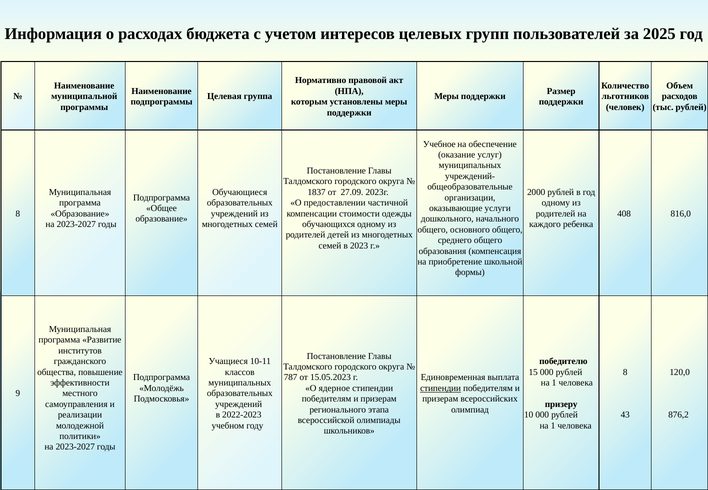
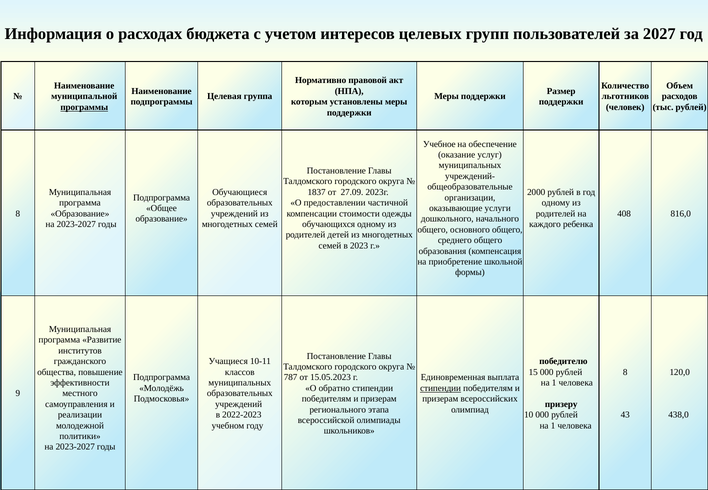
2025: 2025 -> 2027
программы underline: none -> present
ядерное: ядерное -> обратно
876,2: 876,2 -> 438,0
